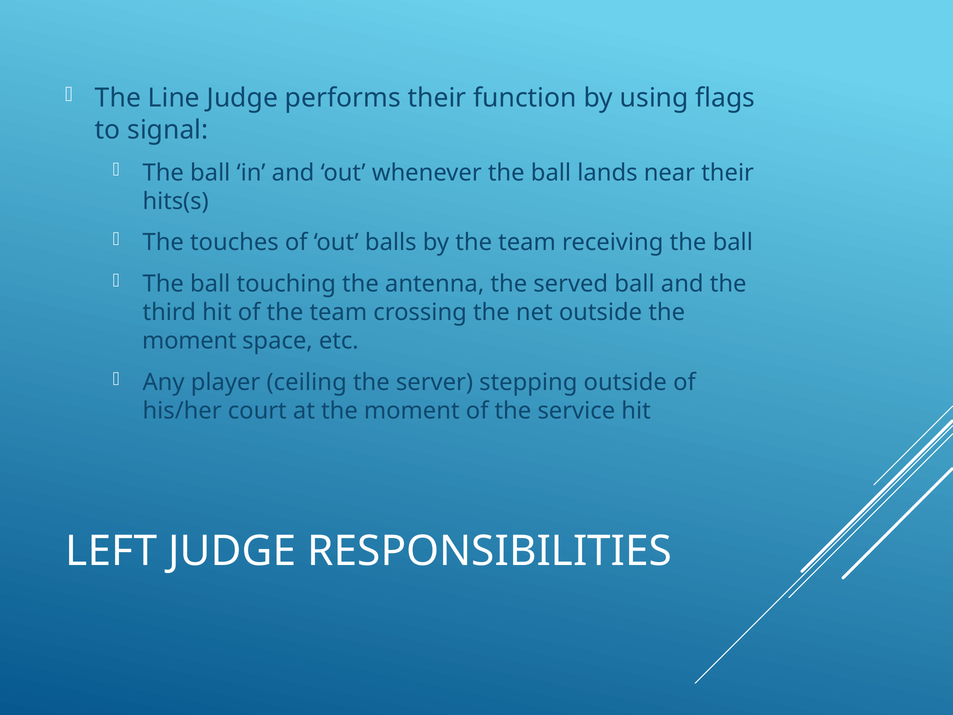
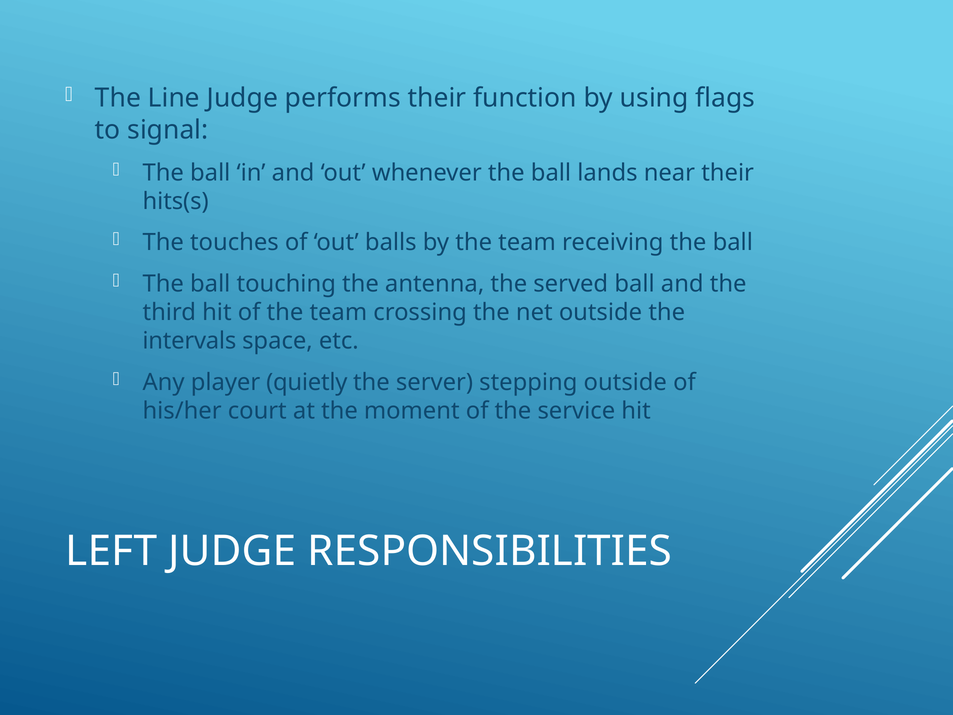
moment at (189, 341): moment -> intervals
ceiling: ceiling -> quietly
